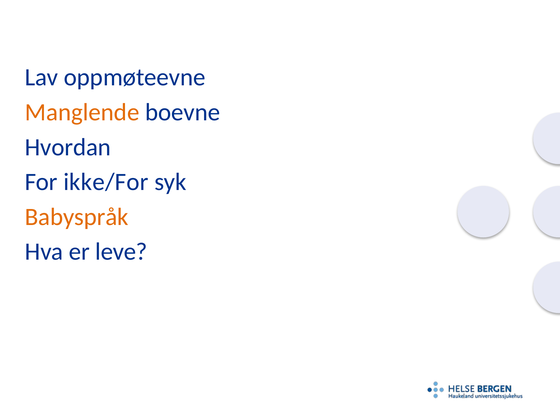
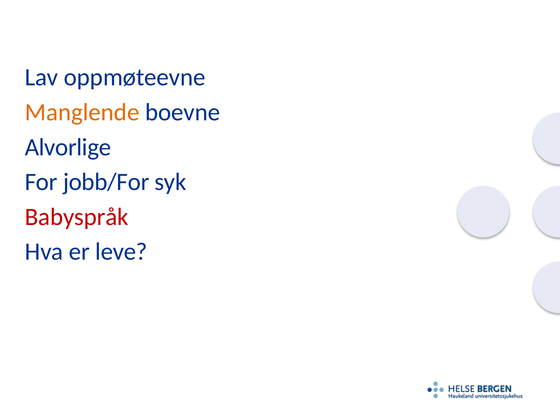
Hvordan: Hvordan -> Alvorlige
ikke/For: ikke/For -> jobb/For
Babyspråk colour: orange -> red
